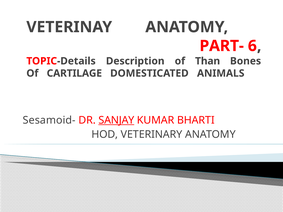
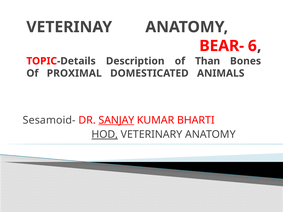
PART-: PART- -> BEAR-
CARTILAGE: CARTILAGE -> PROXIMAL
HOD underline: none -> present
